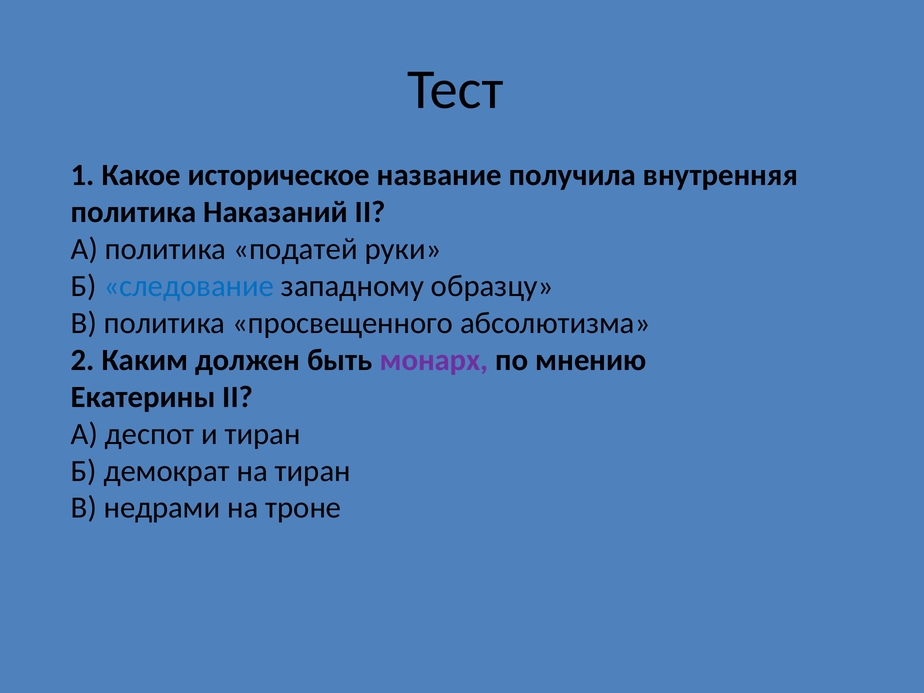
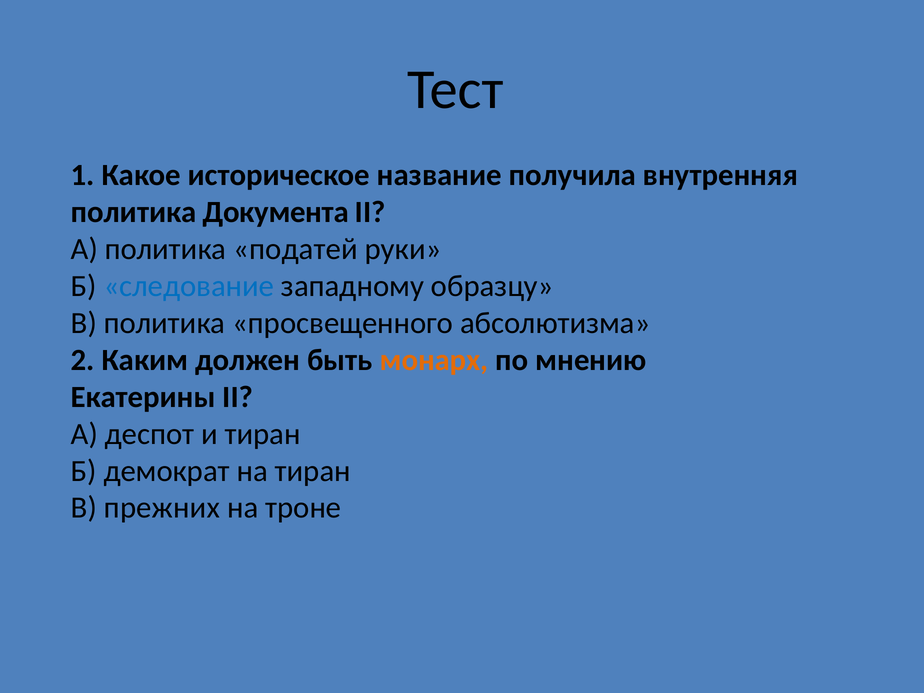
Наказаний: Наказаний -> Документа
монарх colour: purple -> orange
недрами: недрами -> прежних
